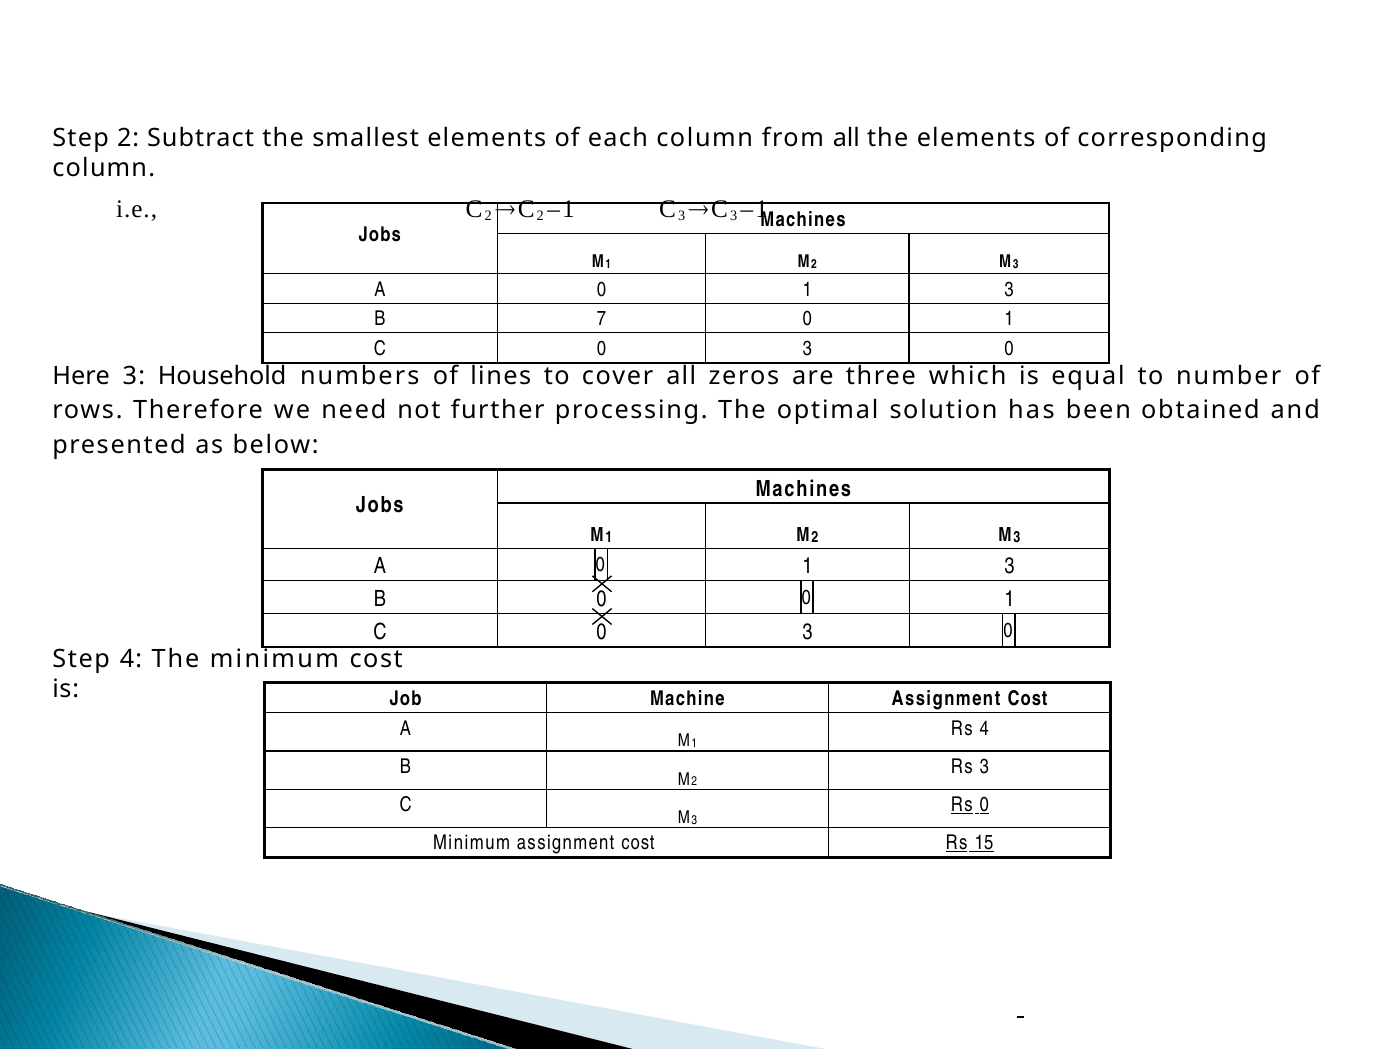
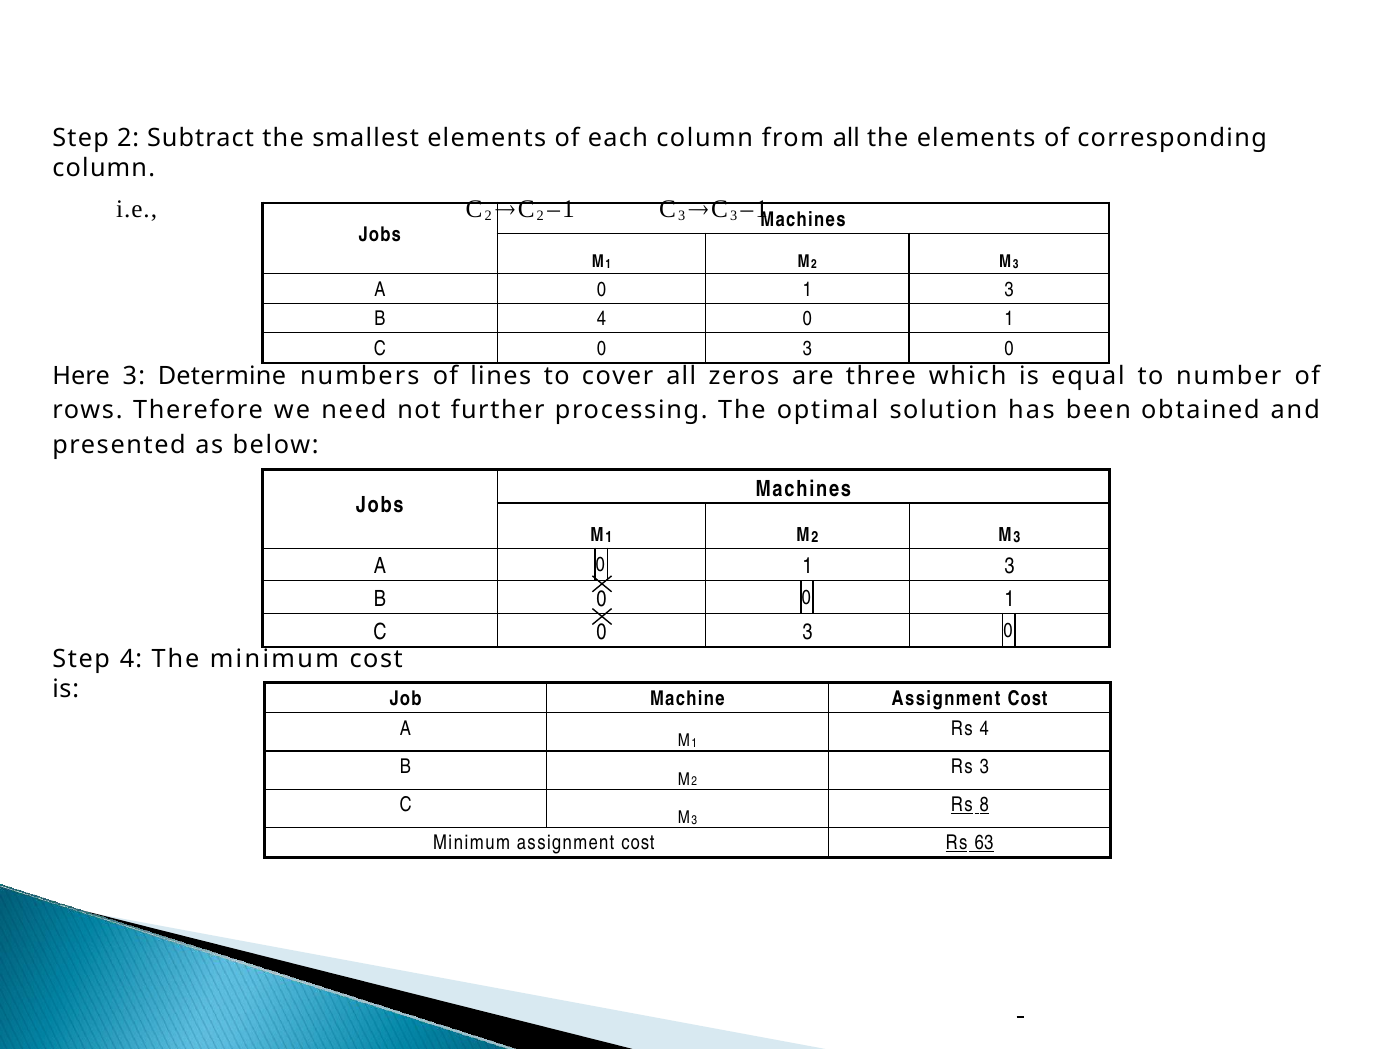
B 7: 7 -> 4
Household: Household -> Determine
Rs 0: 0 -> 8
15: 15 -> 63
